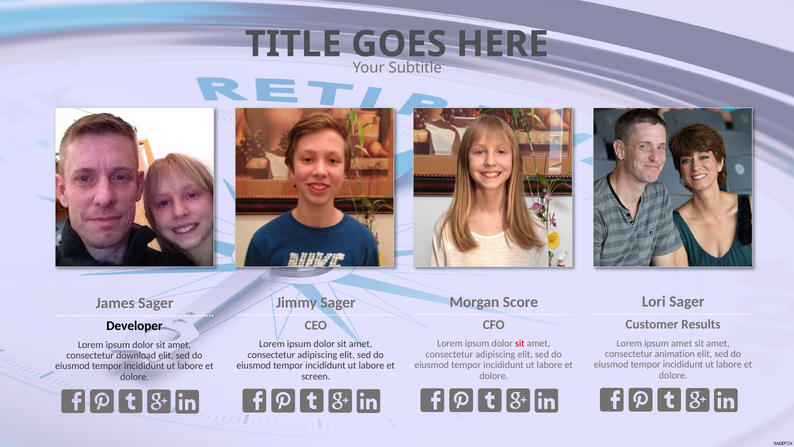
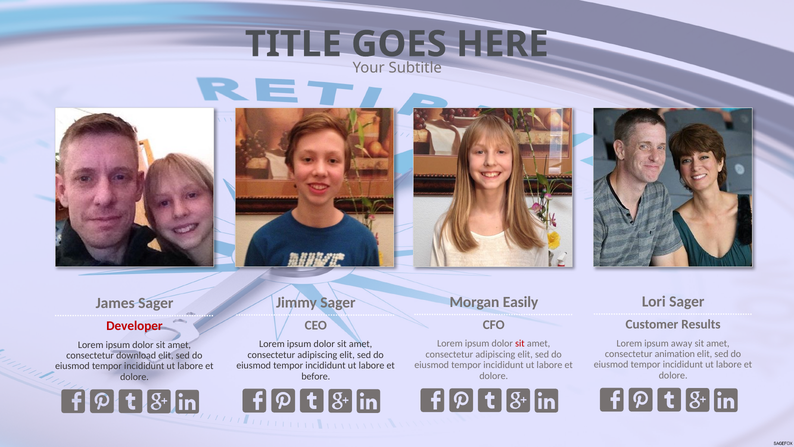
Score: Score -> Easily
Developer colour: black -> red
ipsum amet: amet -> away
screen: screen -> before
